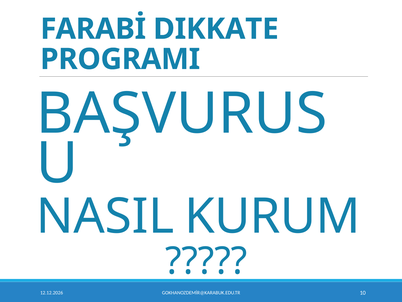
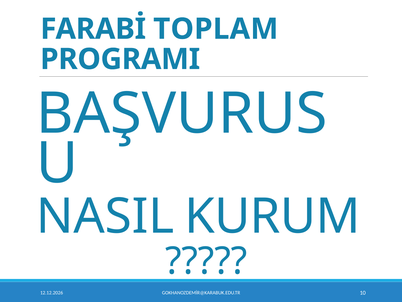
DIKKATE: DIKKATE -> TOPLAM
